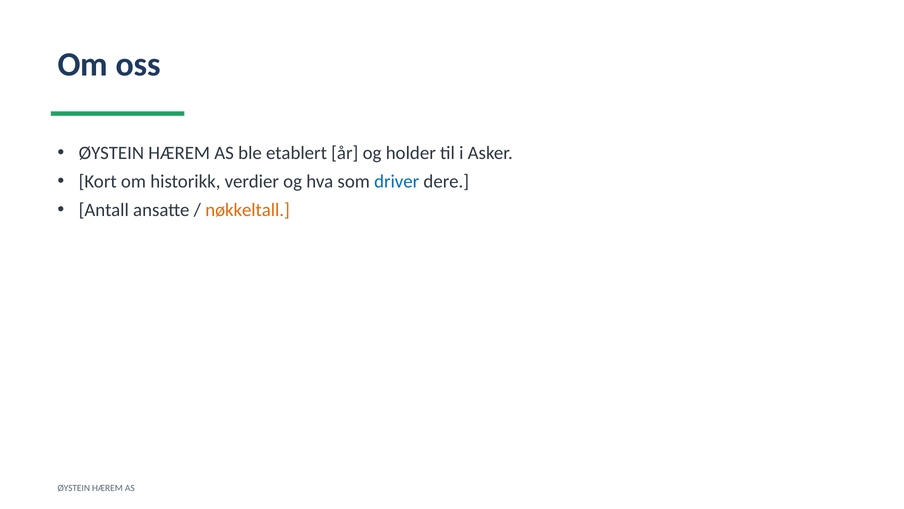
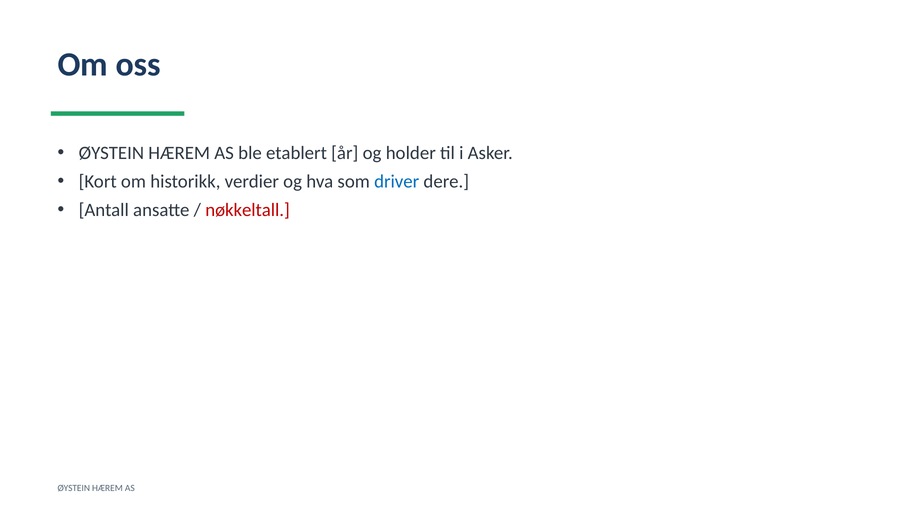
nøkkeltall colour: orange -> red
